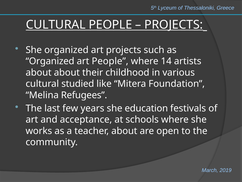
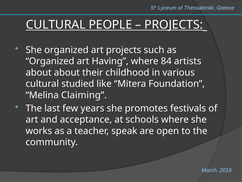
art People: People -> Having
14: 14 -> 84
Refugees: Refugees -> Claiming
education: education -> promotes
teacher about: about -> speak
